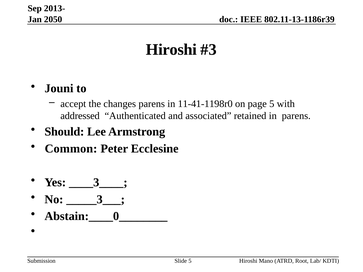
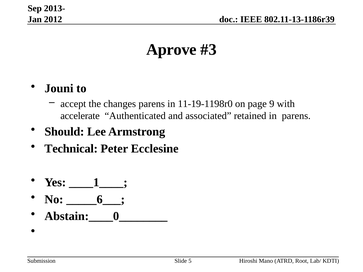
2050: 2050 -> 2012
Hiroshi at (171, 50): Hiroshi -> Aprove
11-41-1198r0: 11-41-1198r0 -> 11-19-1198r0
page 5: 5 -> 9
addressed: addressed -> accelerate
Common: Common -> Technical
____3____: ____3____ -> ____1____
_____3___: _____3___ -> _____6___
